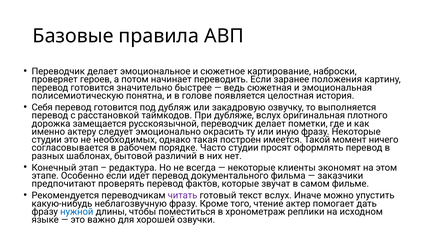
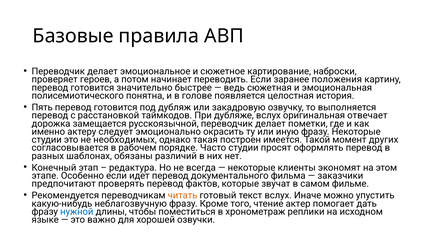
полисемиотическую: полисемиотическую -> полисемиотического
Себя: Себя -> Пять
плотного: плотного -> отвечает
ничего: ничего -> других
бытовой: бытовой -> обязаны
читать colour: purple -> orange
